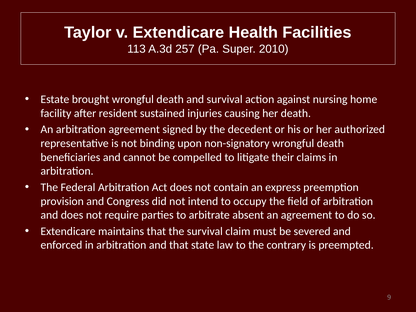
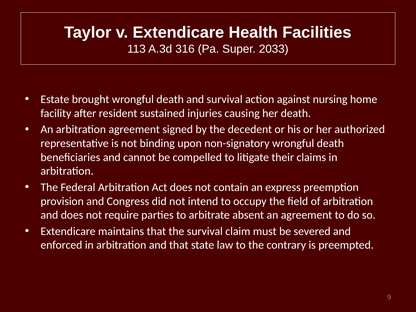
257: 257 -> 316
2010: 2010 -> 2033
